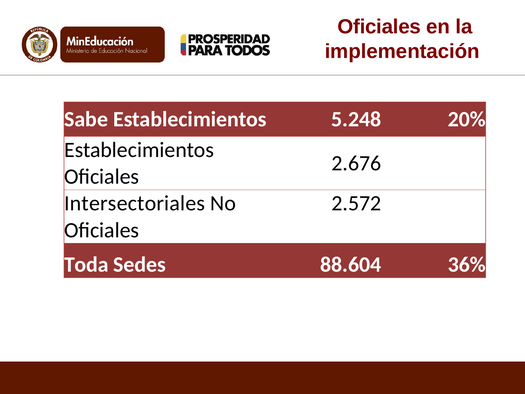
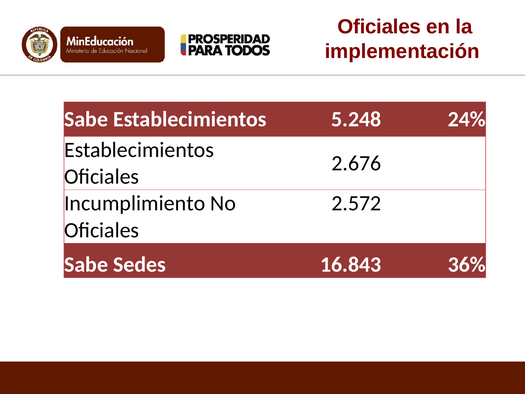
20%: 20% -> 24%
Intersectoriales: Intersectoriales -> Incumplimiento
Toda at (86, 264): Toda -> Sabe
88.604: 88.604 -> 16.843
